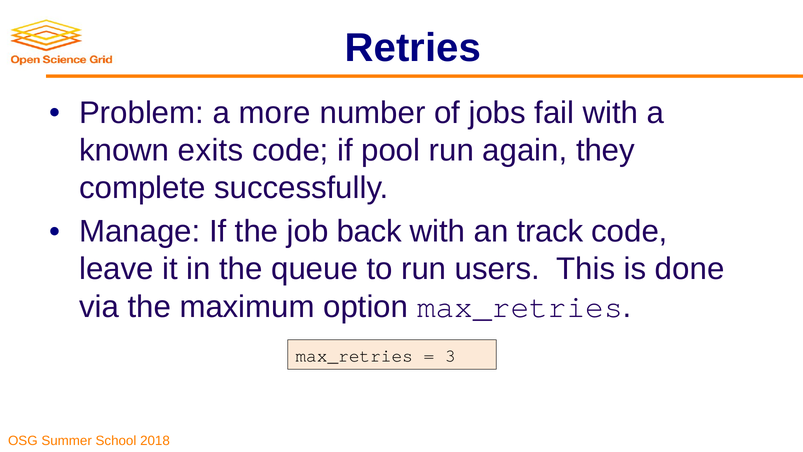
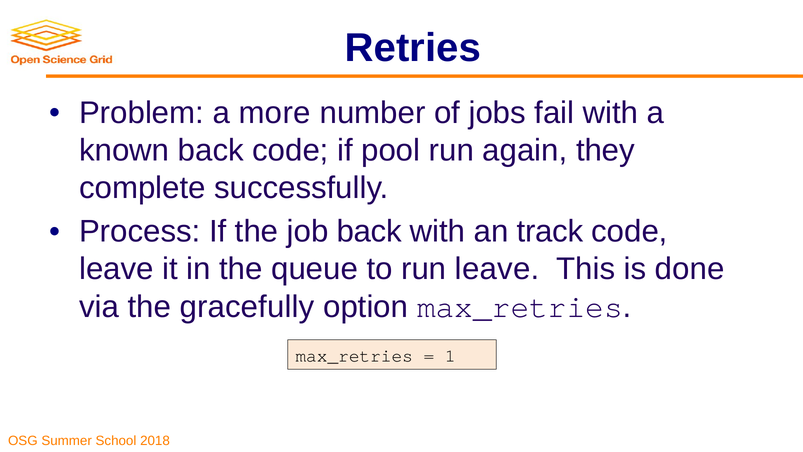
known exits: exits -> back
Manage: Manage -> Process
run users: users -> leave
maximum: maximum -> gracefully
3: 3 -> 1
